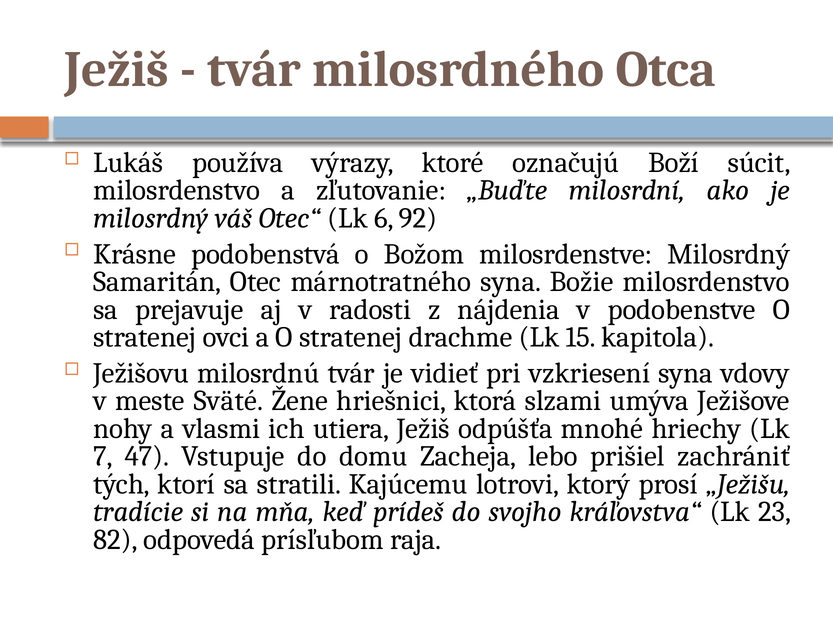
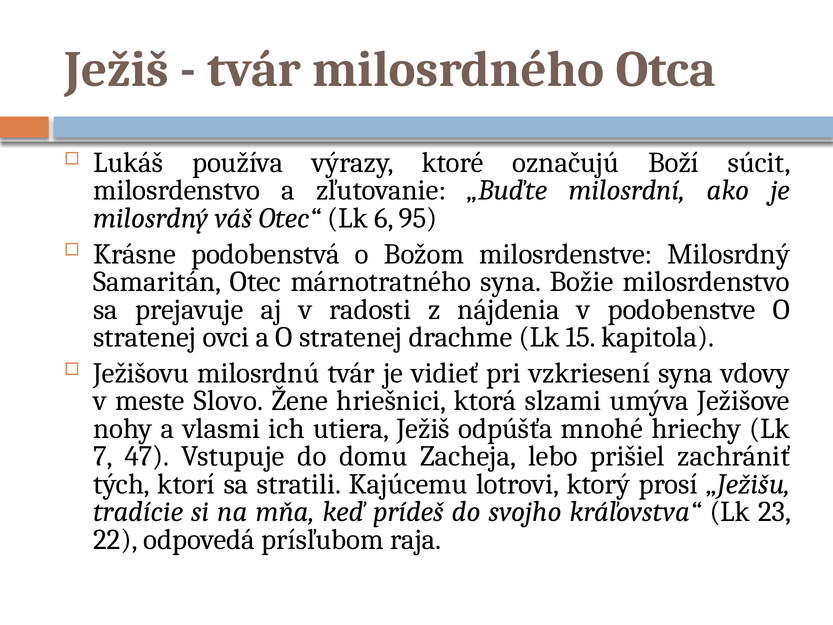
92: 92 -> 95
Sväté: Sväté -> Slovo
82: 82 -> 22
